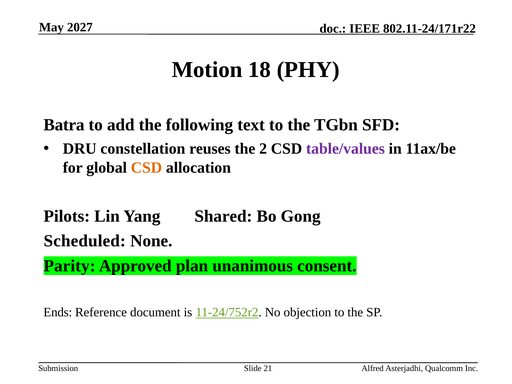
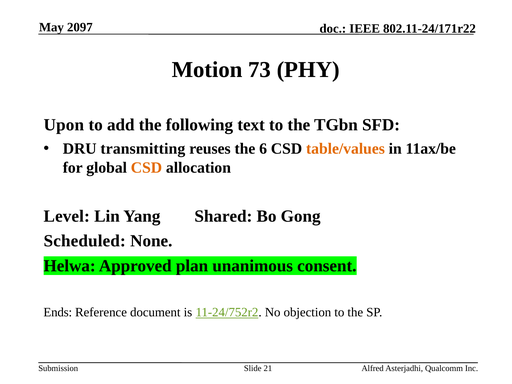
2027: 2027 -> 2097
18: 18 -> 73
Batra: Batra -> Upon
constellation: constellation -> transmitting
2: 2 -> 6
table/values colour: purple -> orange
Pilots: Pilots -> Level
Parity: Parity -> Helwa
